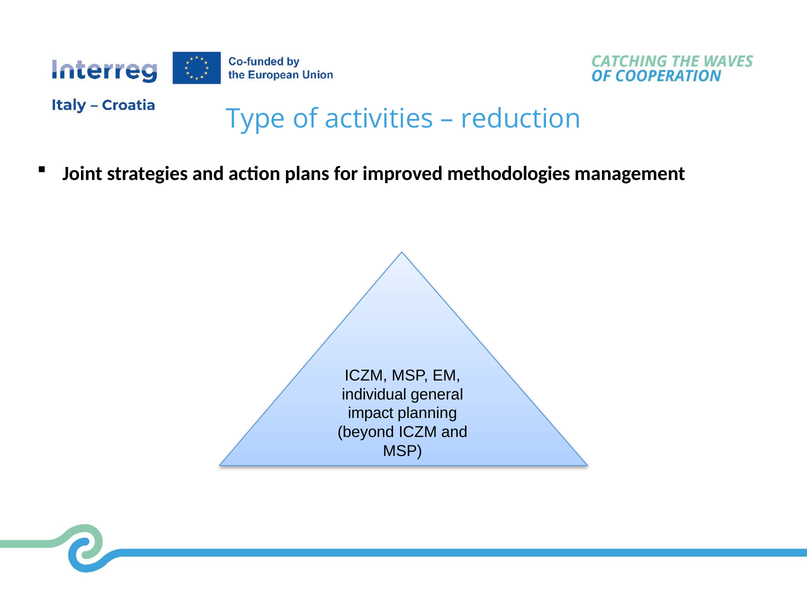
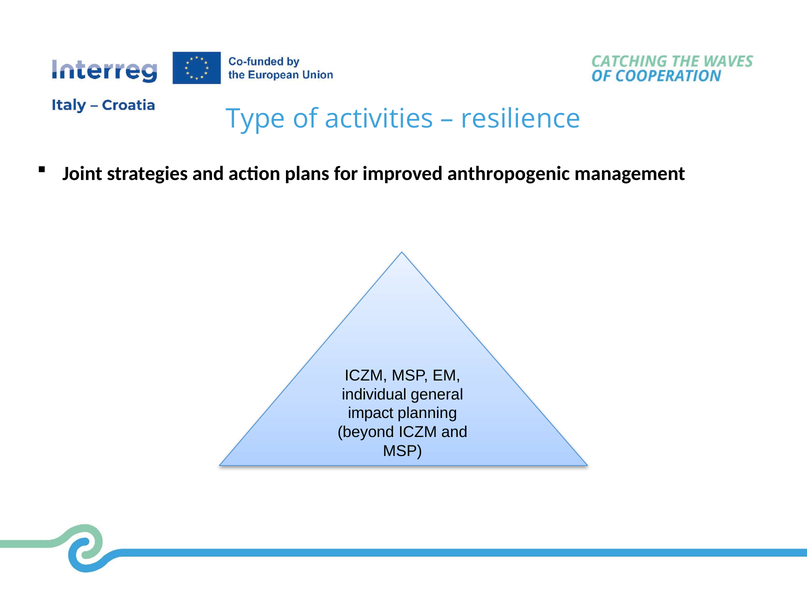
reduction: reduction -> resilience
methodologies: methodologies -> anthropogenic
